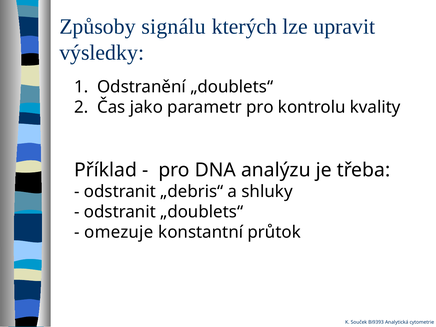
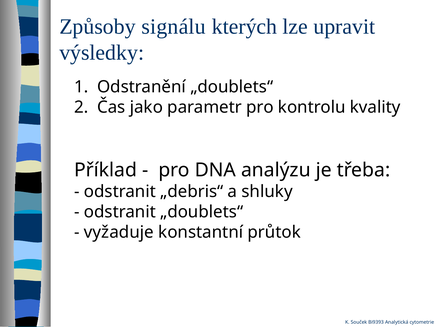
omezuje: omezuje -> vyžaduje
